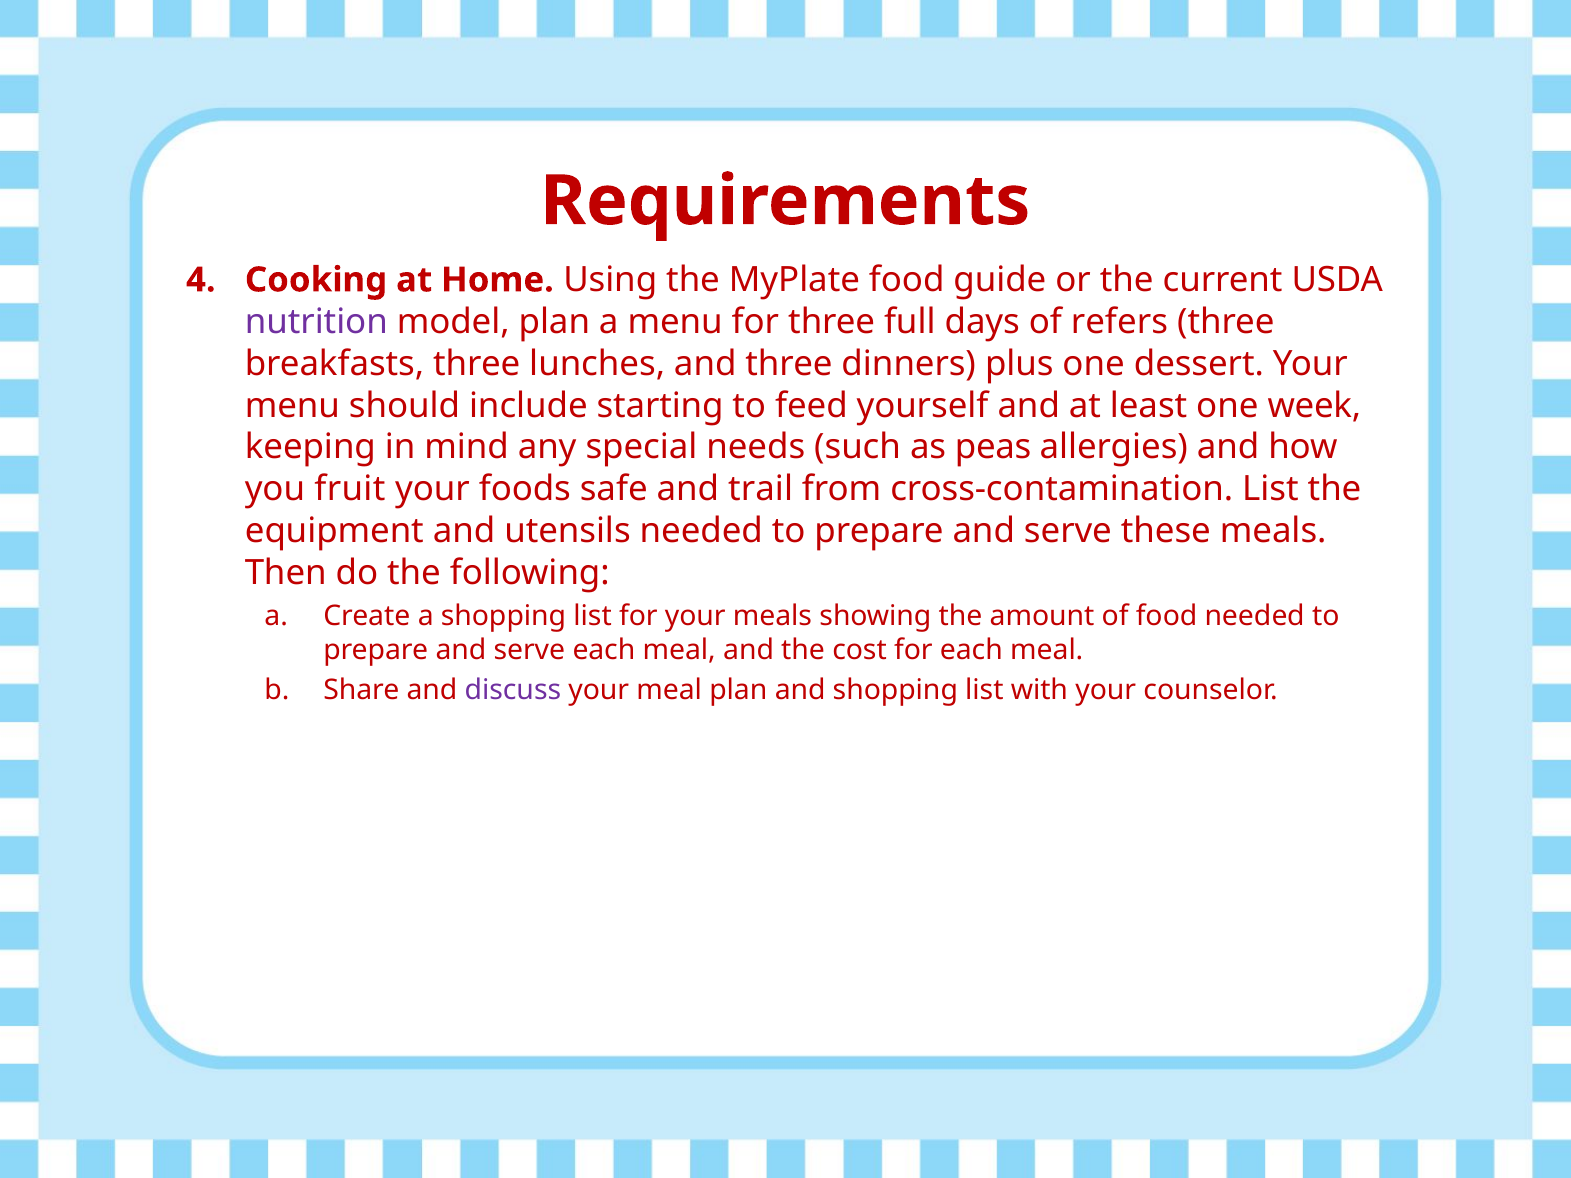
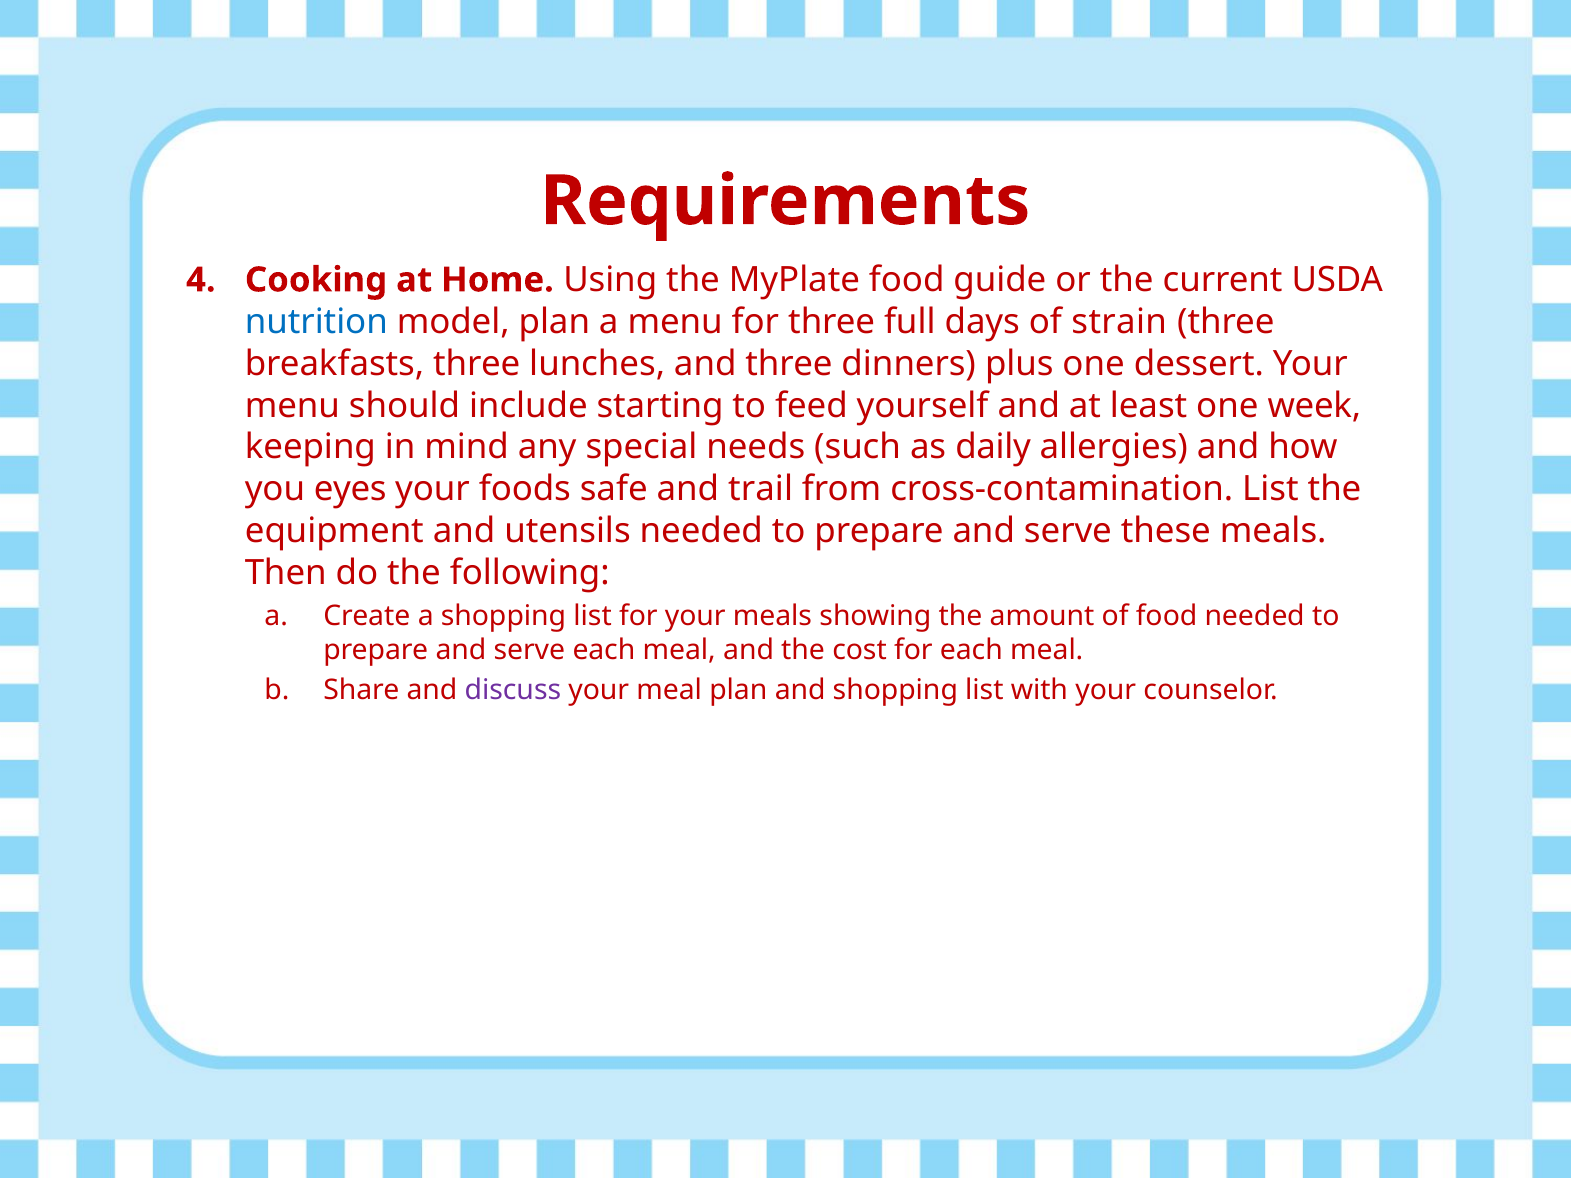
nutrition colour: purple -> blue
refers: refers -> strain
peas: peas -> daily
fruit: fruit -> eyes
